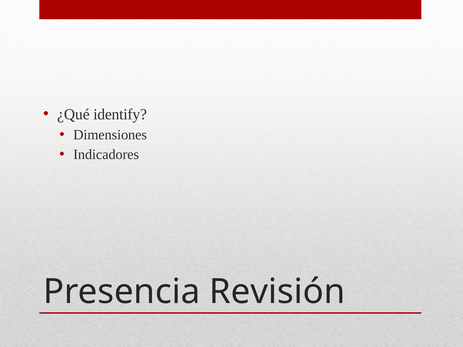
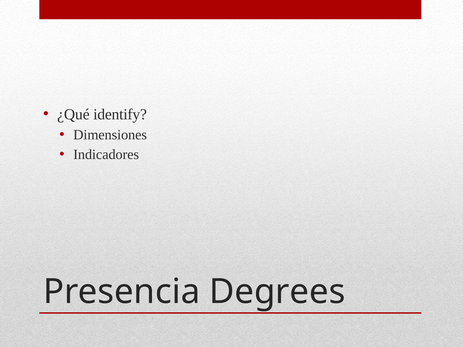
Revisión: Revisión -> Degrees
